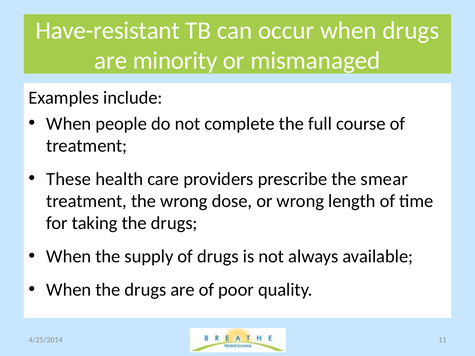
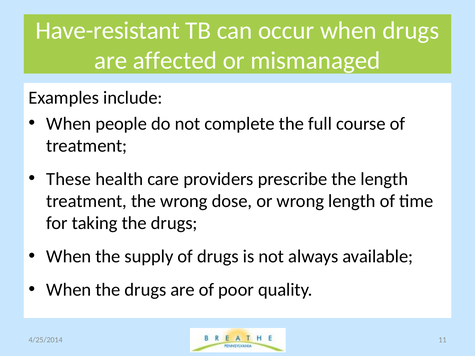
minority: minority -> affected
the smear: smear -> length
